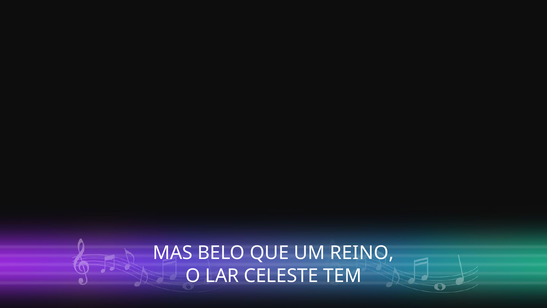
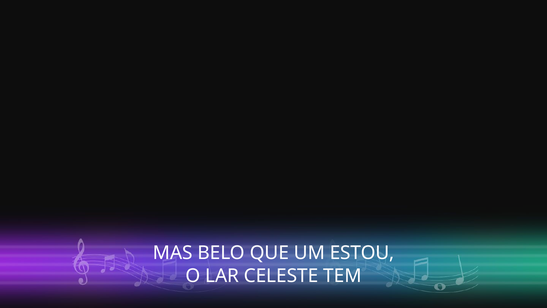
REINO: REINO -> ESTOU
